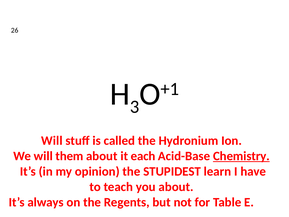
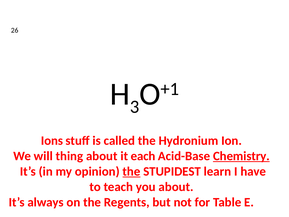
Will at (52, 140): Will -> Ions
them: them -> thing
the at (131, 171) underline: none -> present
